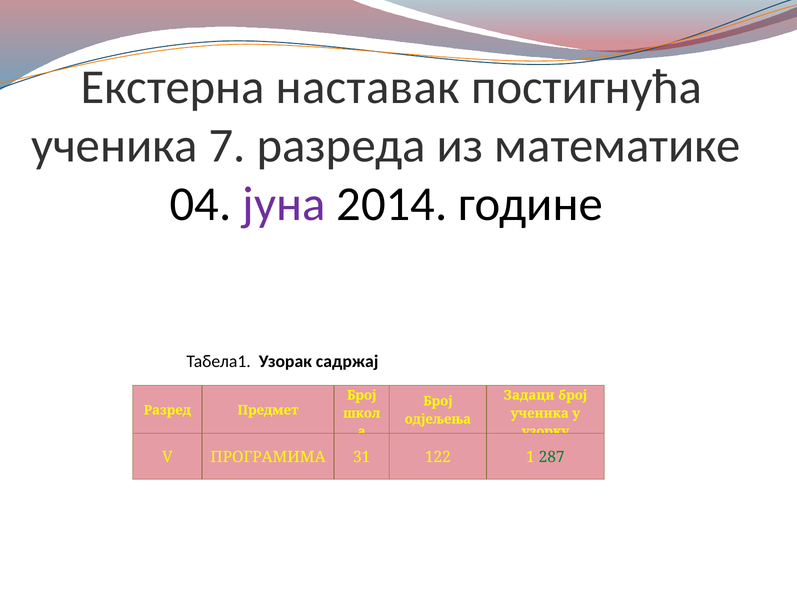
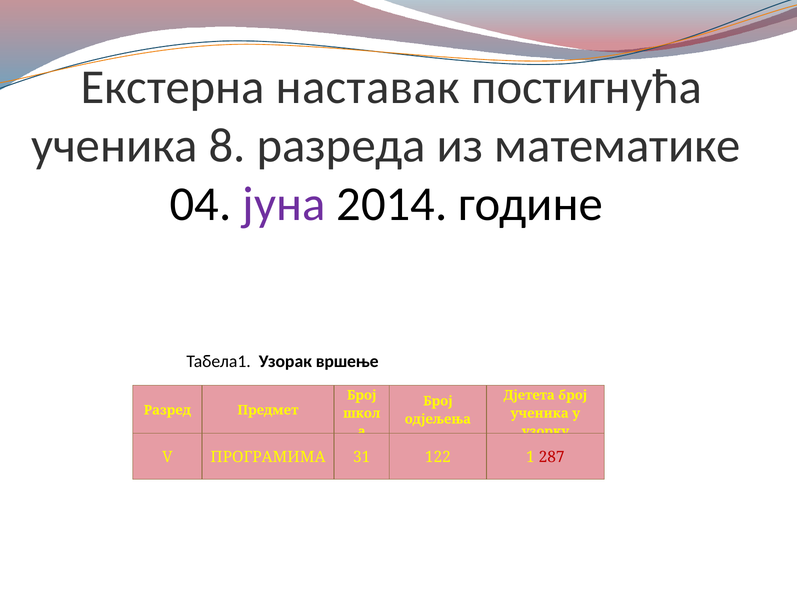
7: 7 -> 8
садржај: садржај -> вршење
Задаци: Задаци -> Дјетета
287 colour: green -> red
